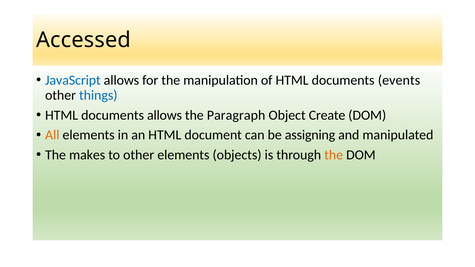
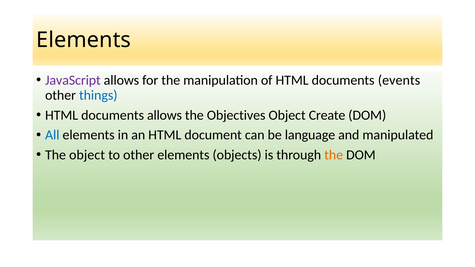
Accessed at (84, 40): Accessed -> Elements
JavaScript colour: blue -> purple
Paragraph: Paragraph -> Objectives
All colour: orange -> blue
assigning: assigning -> language
The makes: makes -> object
